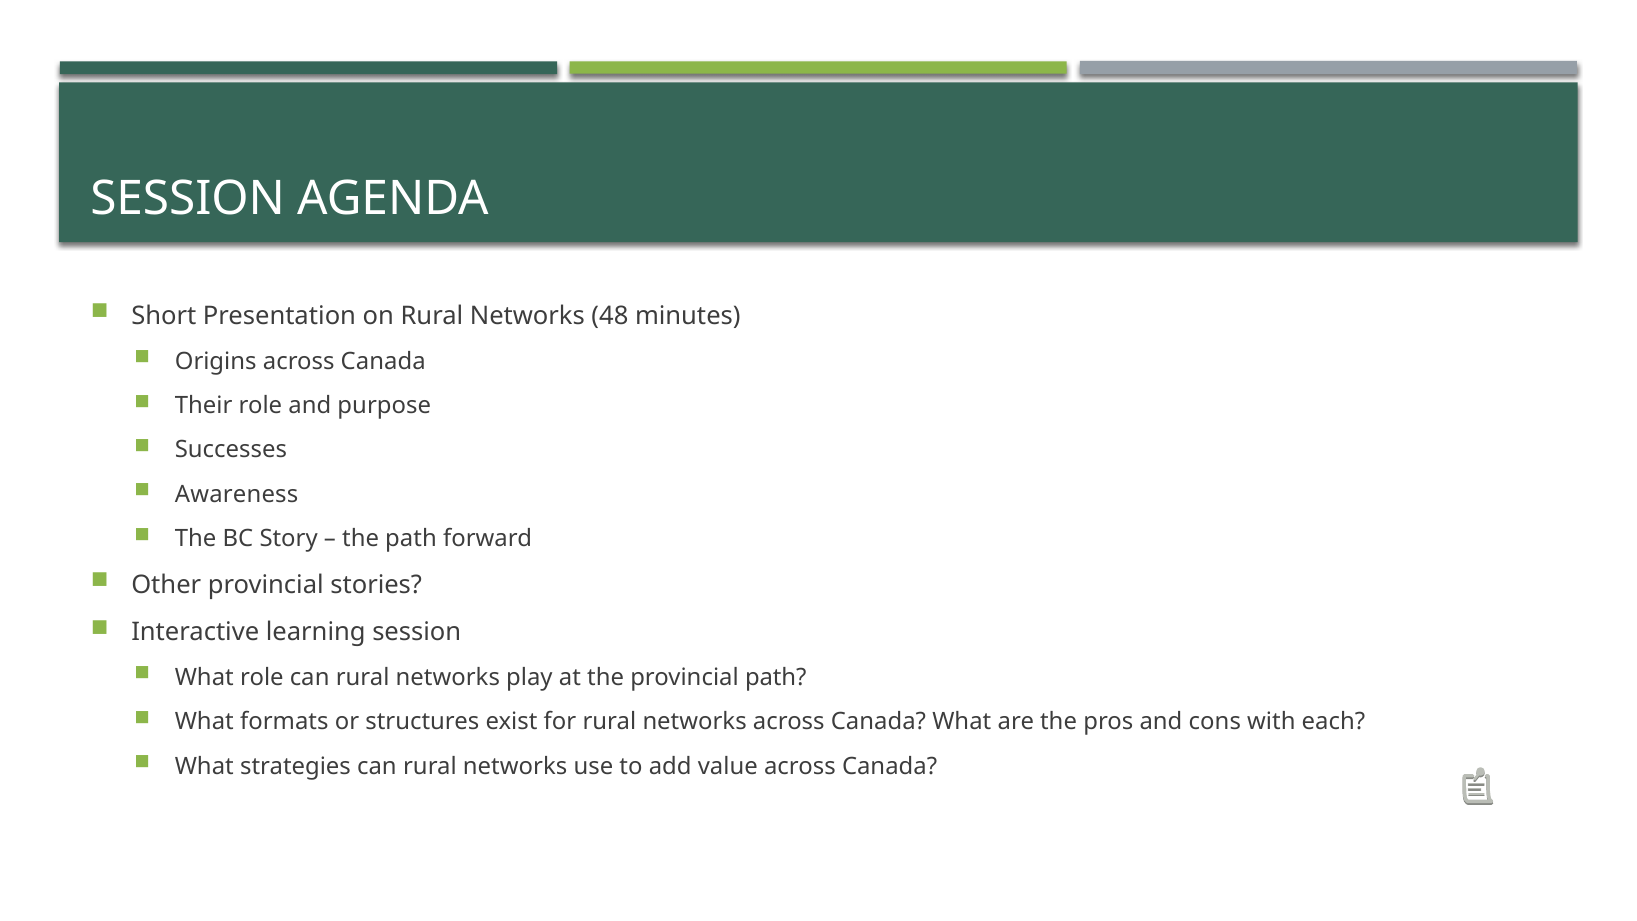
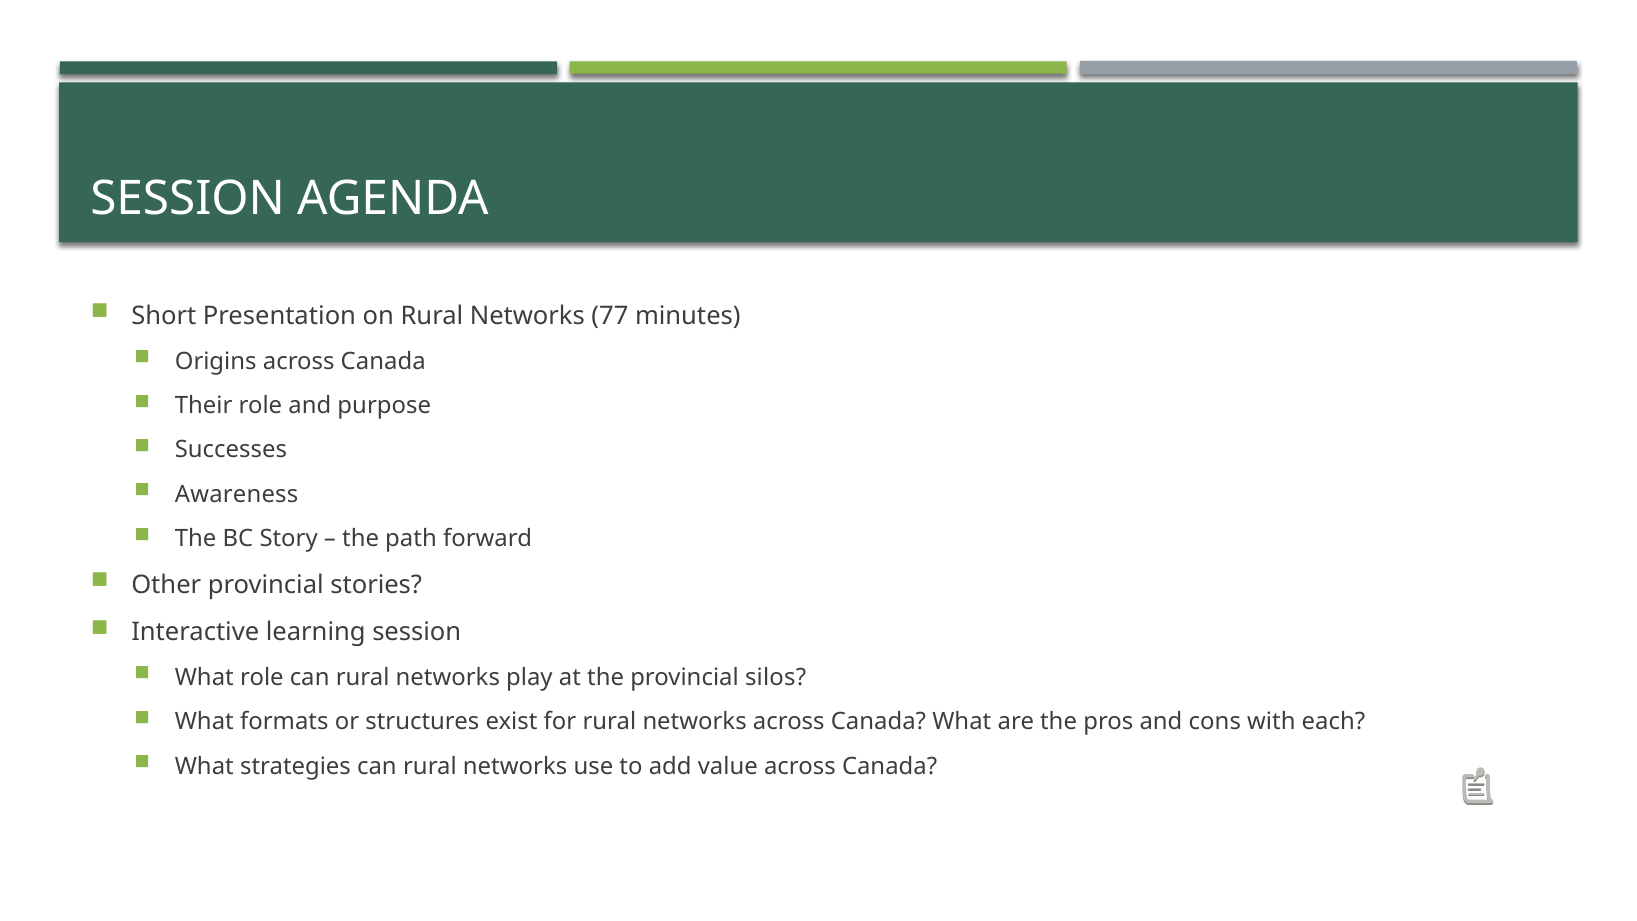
48: 48 -> 77
provincial path: path -> silos
